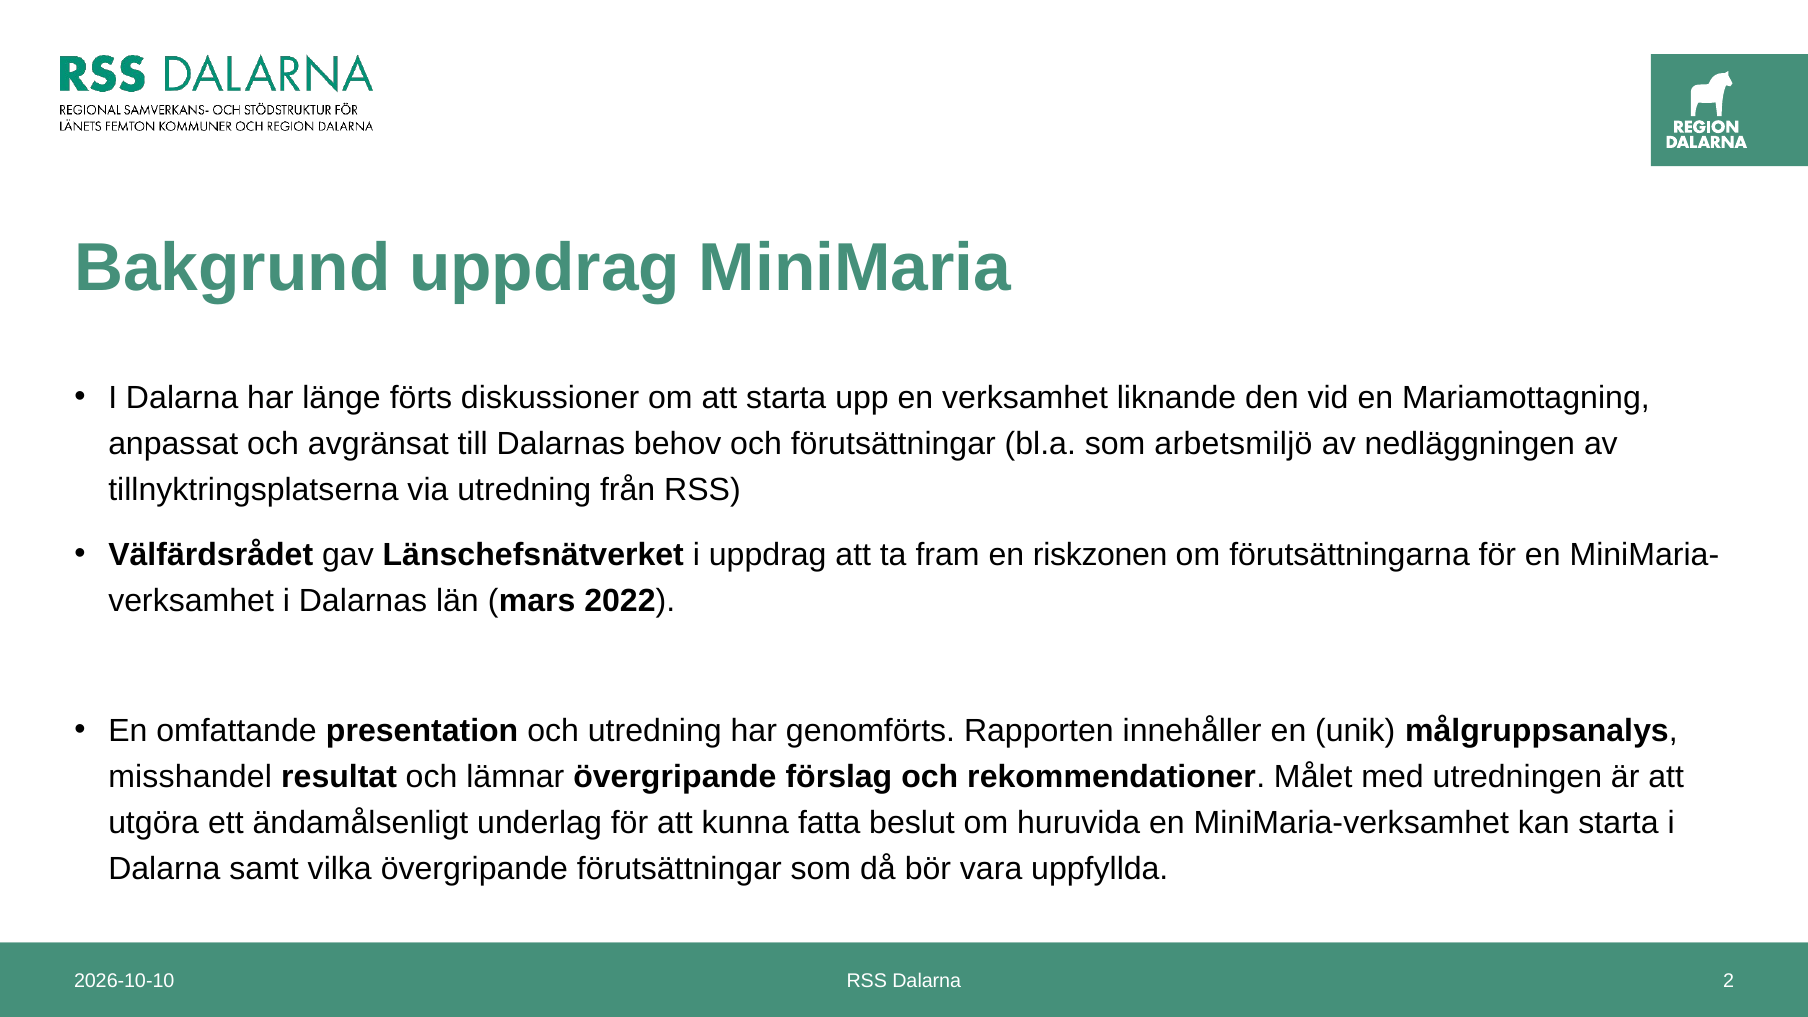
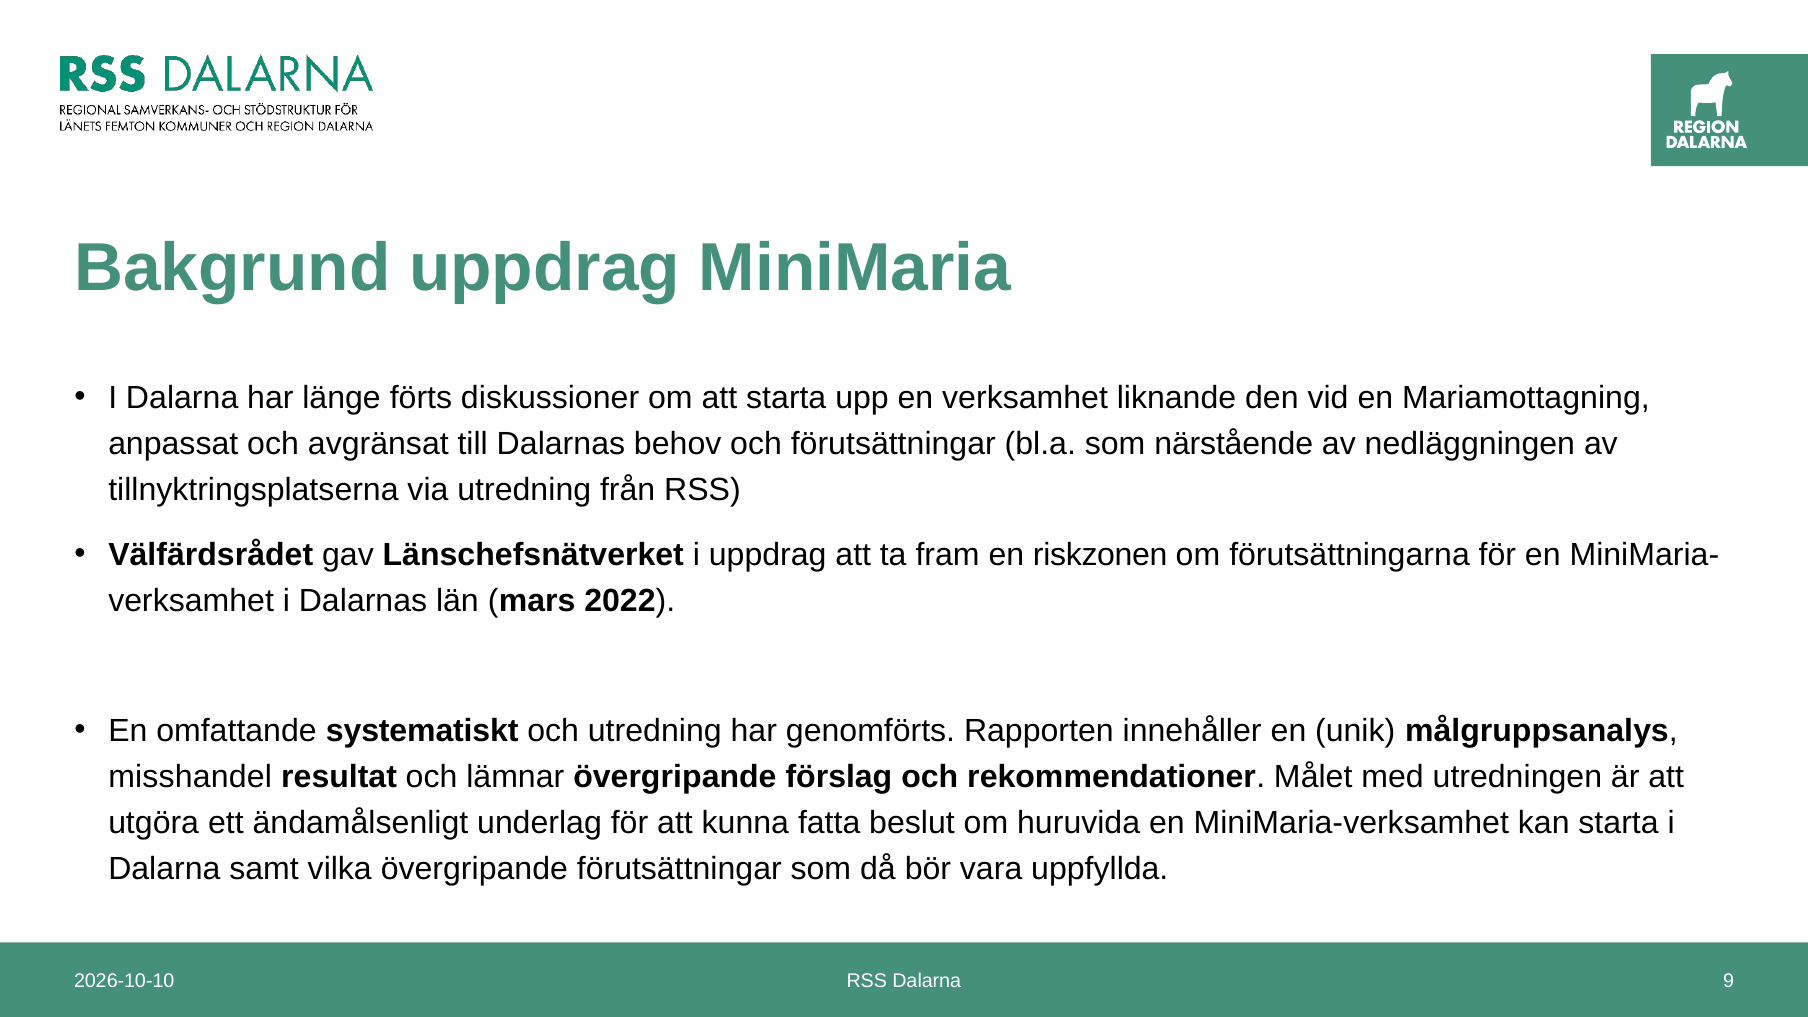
arbetsmiljö: arbetsmiljö -> närstående
presentation: presentation -> systematiskt
2: 2 -> 9
